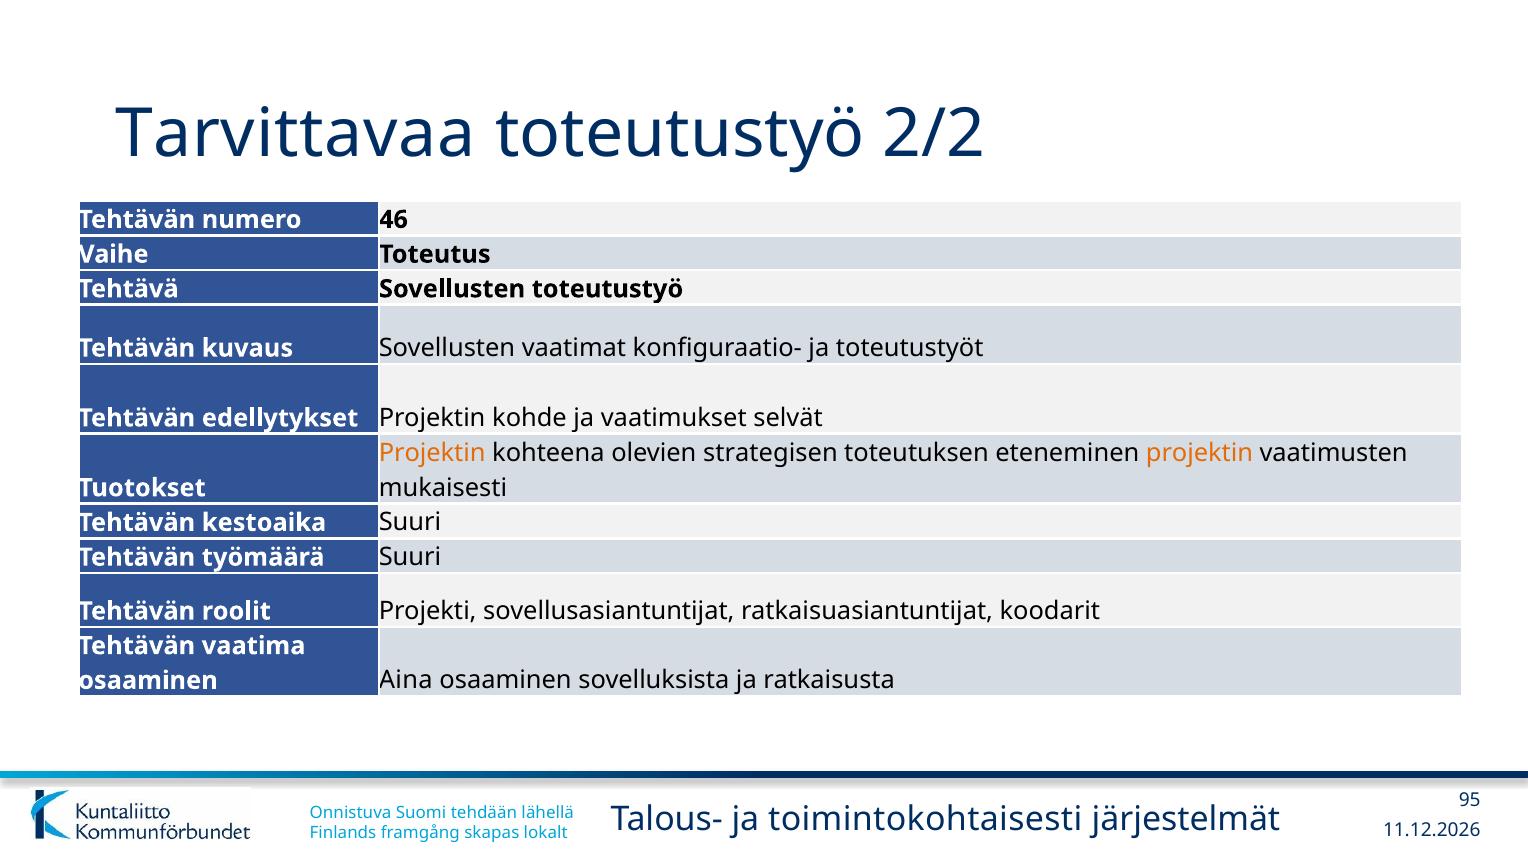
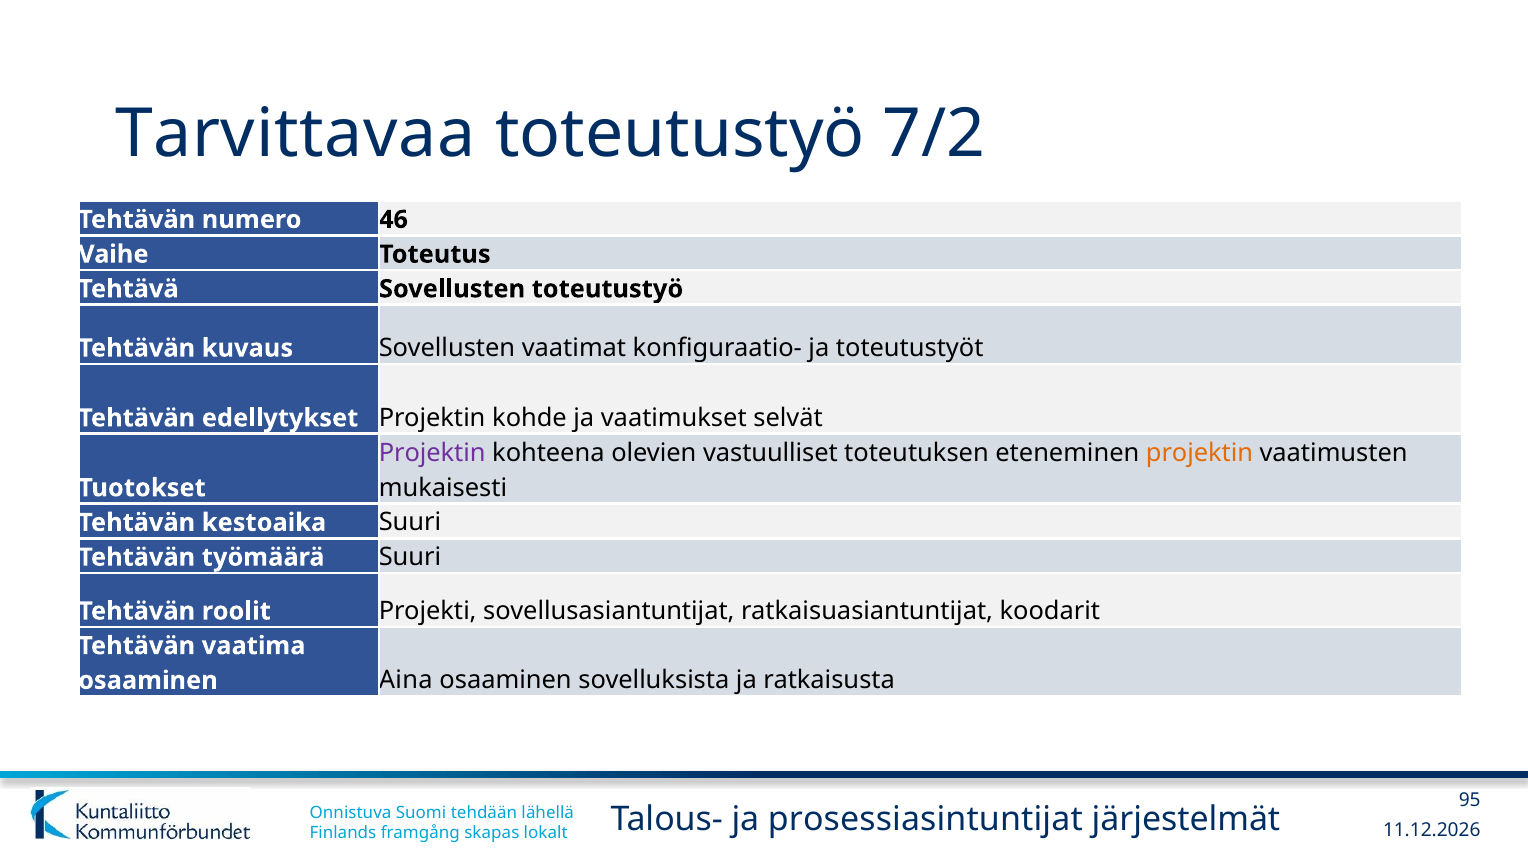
2/2: 2/2 -> 7/2
Projektin at (432, 454) colour: orange -> purple
strategisen: strategisen -> vastuulliset
toimintokohtaisesti: toimintokohtaisesti -> prosessiasintuntijat
